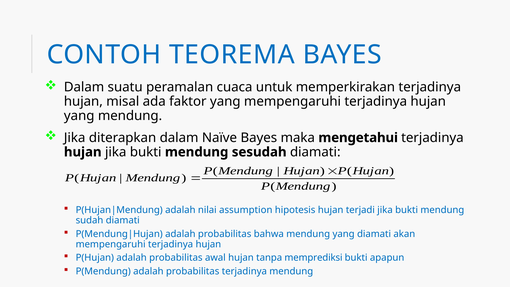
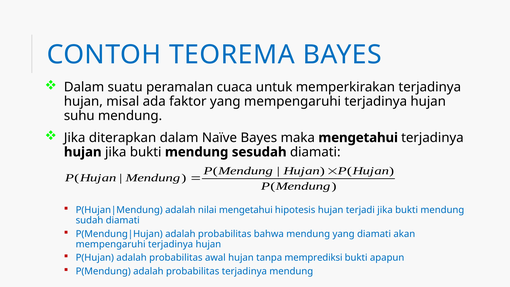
yang at (79, 116): yang -> suhu
nilai assumption: assumption -> mengetahui
